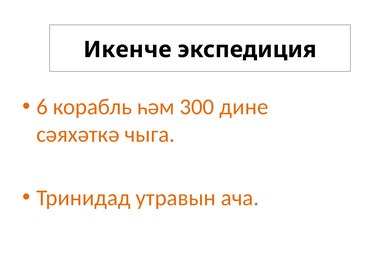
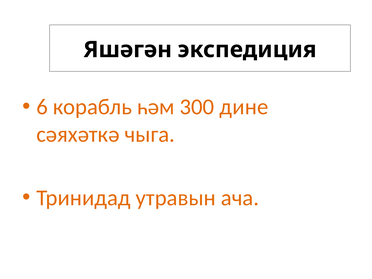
Икенче: Икенче -> Яшәгән
